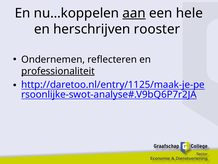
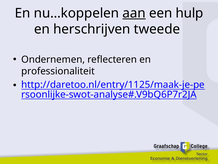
hele: hele -> hulp
rooster: rooster -> tweede
professionaliteit underline: present -> none
